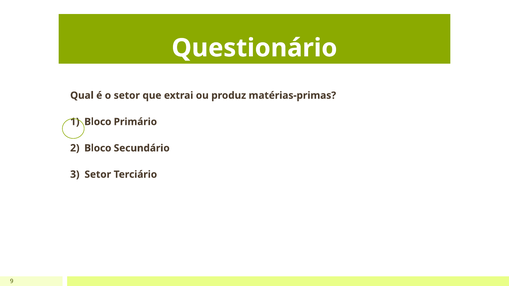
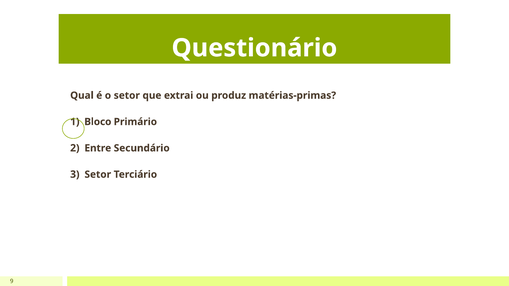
Bloco at (98, 148): Bloco -> Entre
